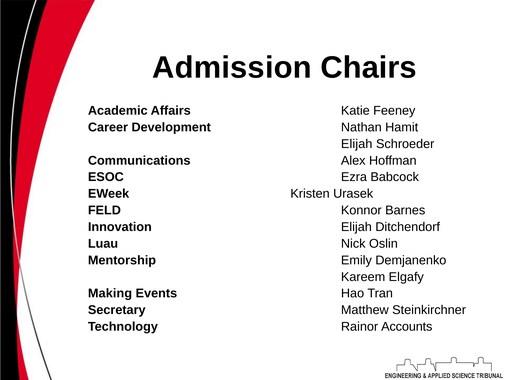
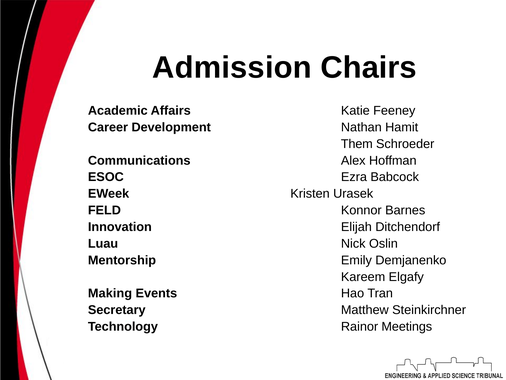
Elijah at (357, 144): Elijah -> Them
Accounts: Accounts -> Meetings
